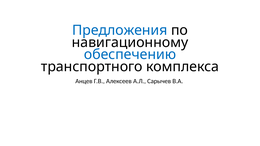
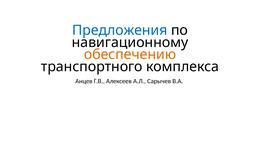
обеспечению colour: blue -> orange
